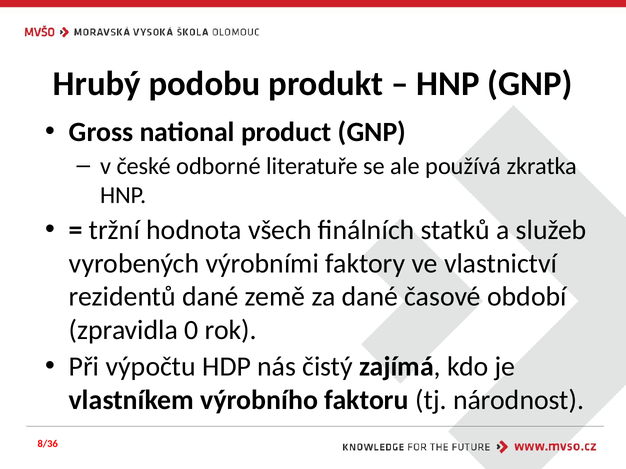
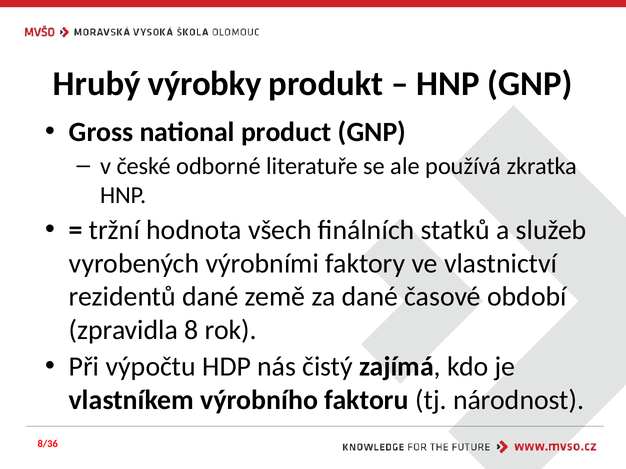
podobu: podobu -> výrobky
0: 0 -> 8
